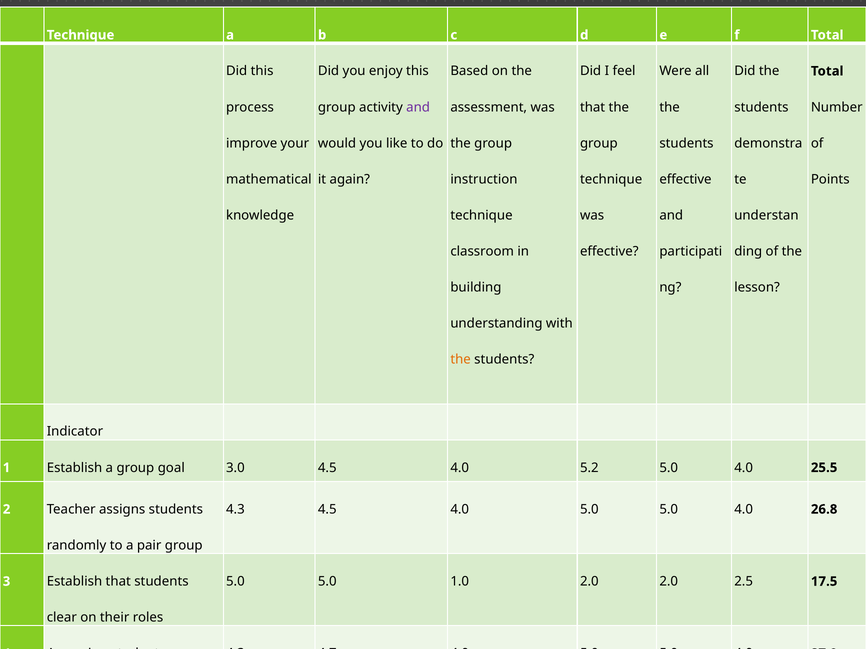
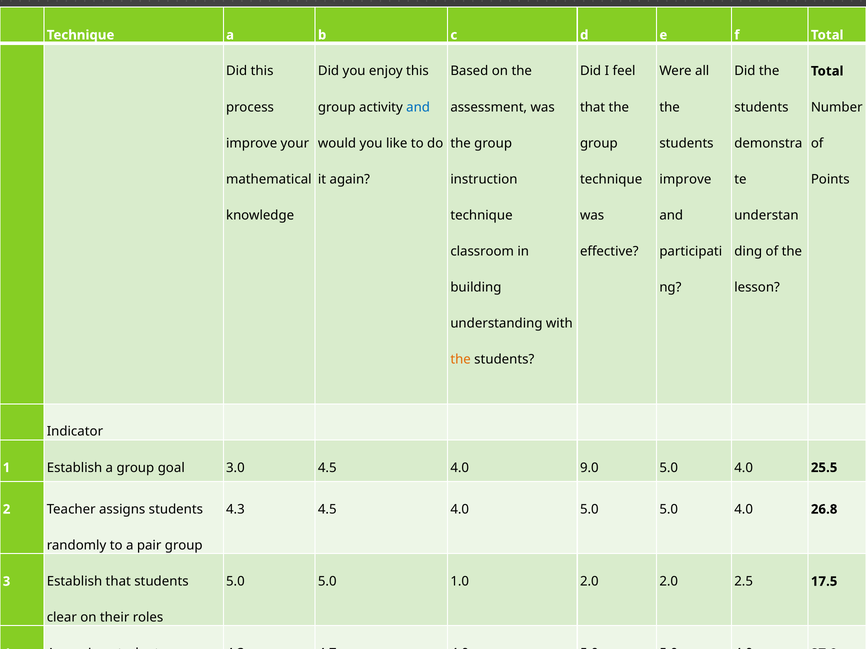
and at (418, 107) colour: purple -> blue
effective at (685, 179): effective -> improve
5.2: 5.2 -> 9.0
